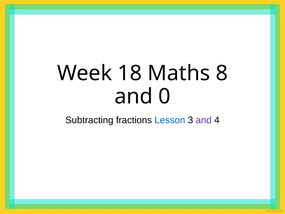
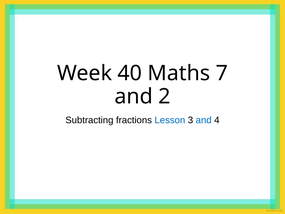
18: 18 -> 40
8: 8 -> 7
0: 0 -> 2
and at (204, 120) colour: purple -> blue
